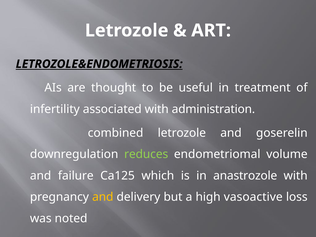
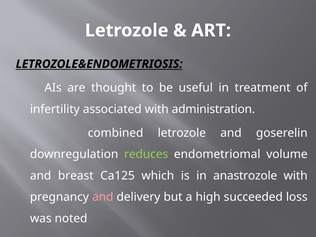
failure: failure -> breast
and at (103, 197) colour: yellow -> pink
vasoactive: vasoactive -> succeeded
